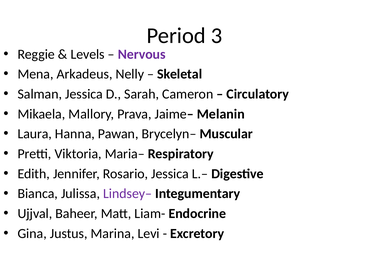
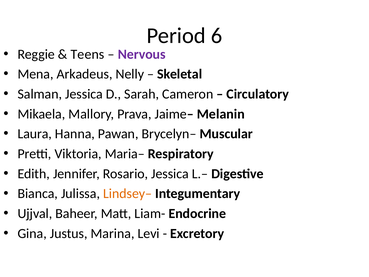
3: 3 -> 6
Levels: Levels -> Teens
Lindsey– colour: purple -> orange
